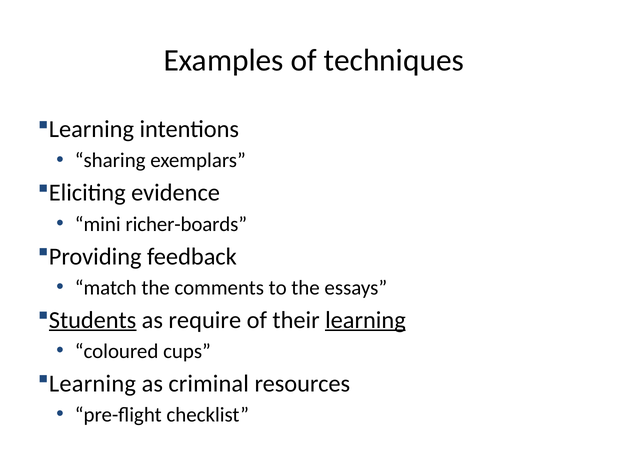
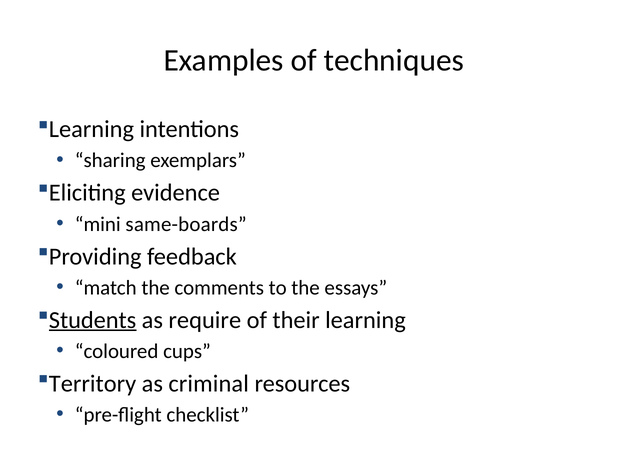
richer-boards: richer-boards -> same-boards
learning at (365, 320) underline: present -> none
Learning at (92, 383): Learning -> Territory
